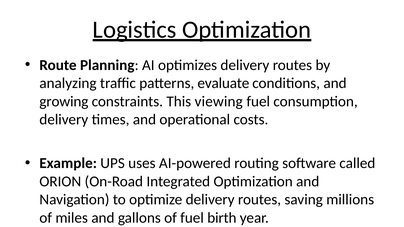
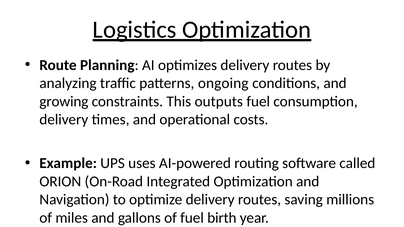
evaluate: evaluate -> ongoing
viewing: viewing -> outputs
